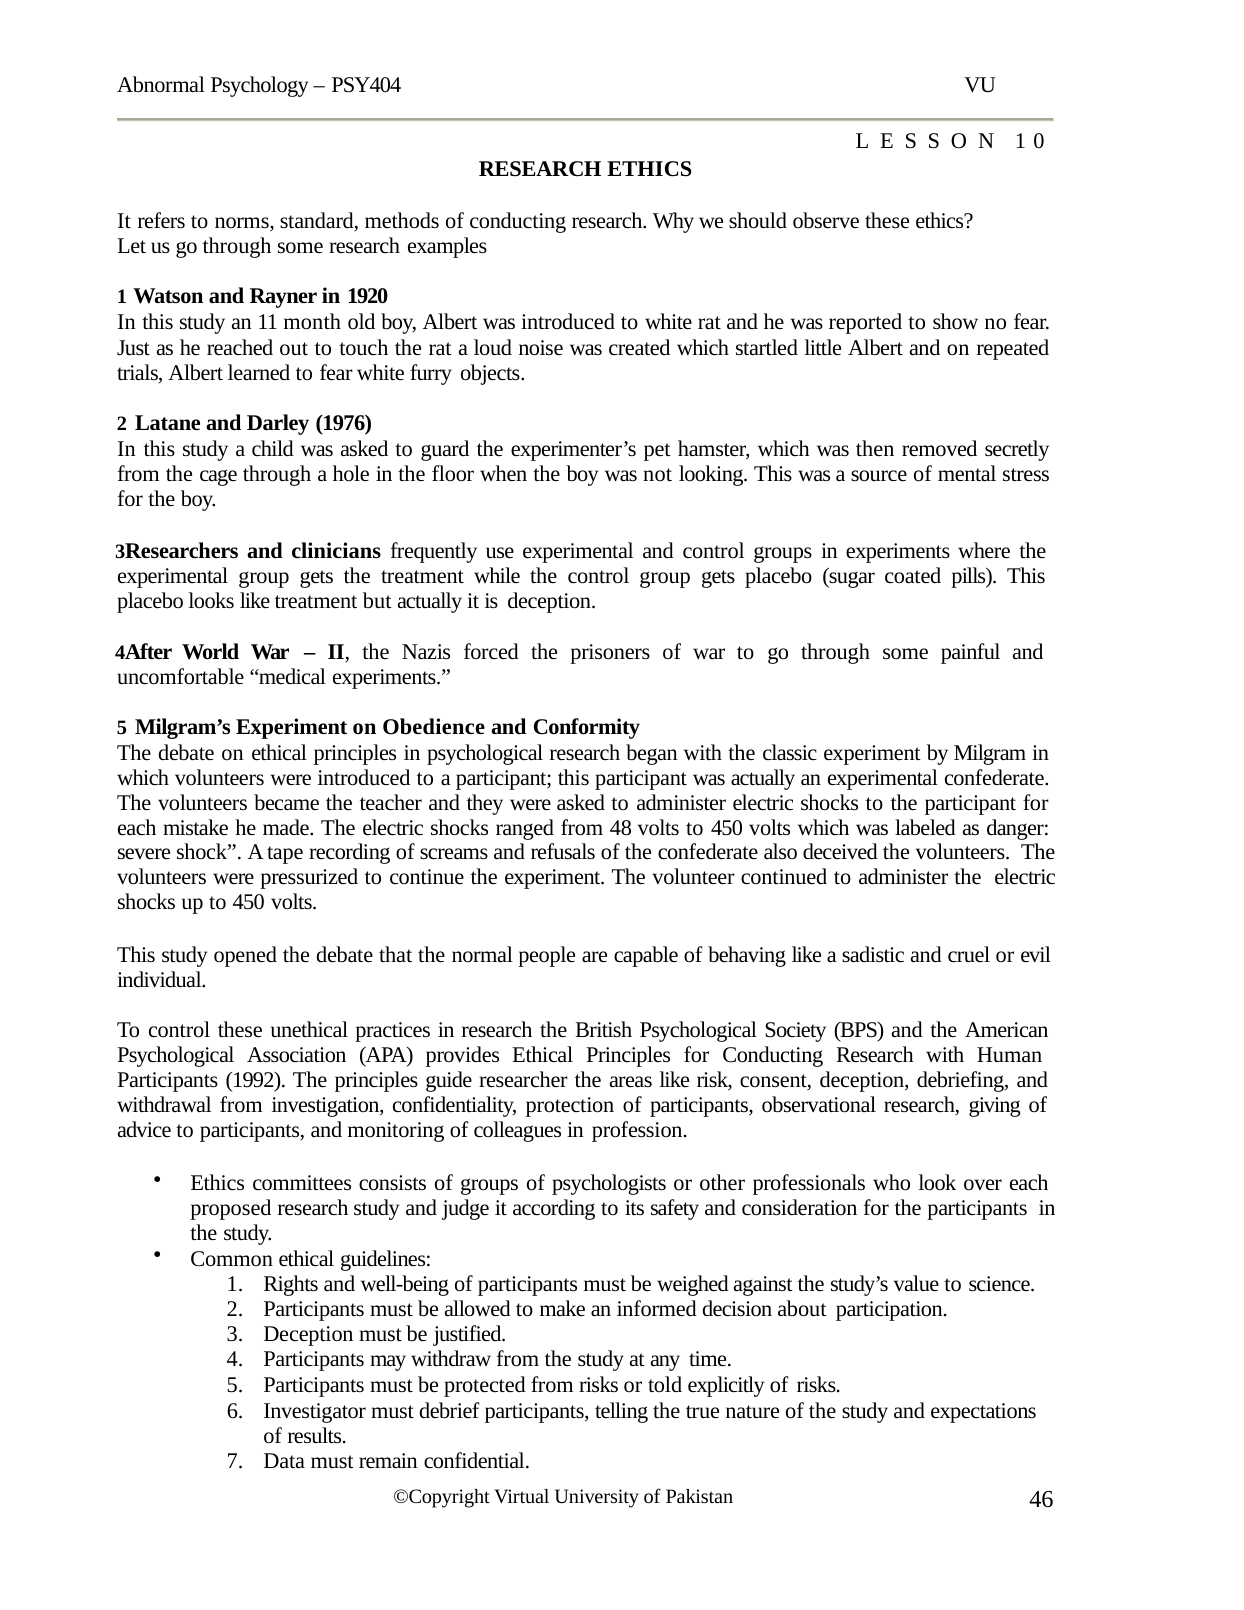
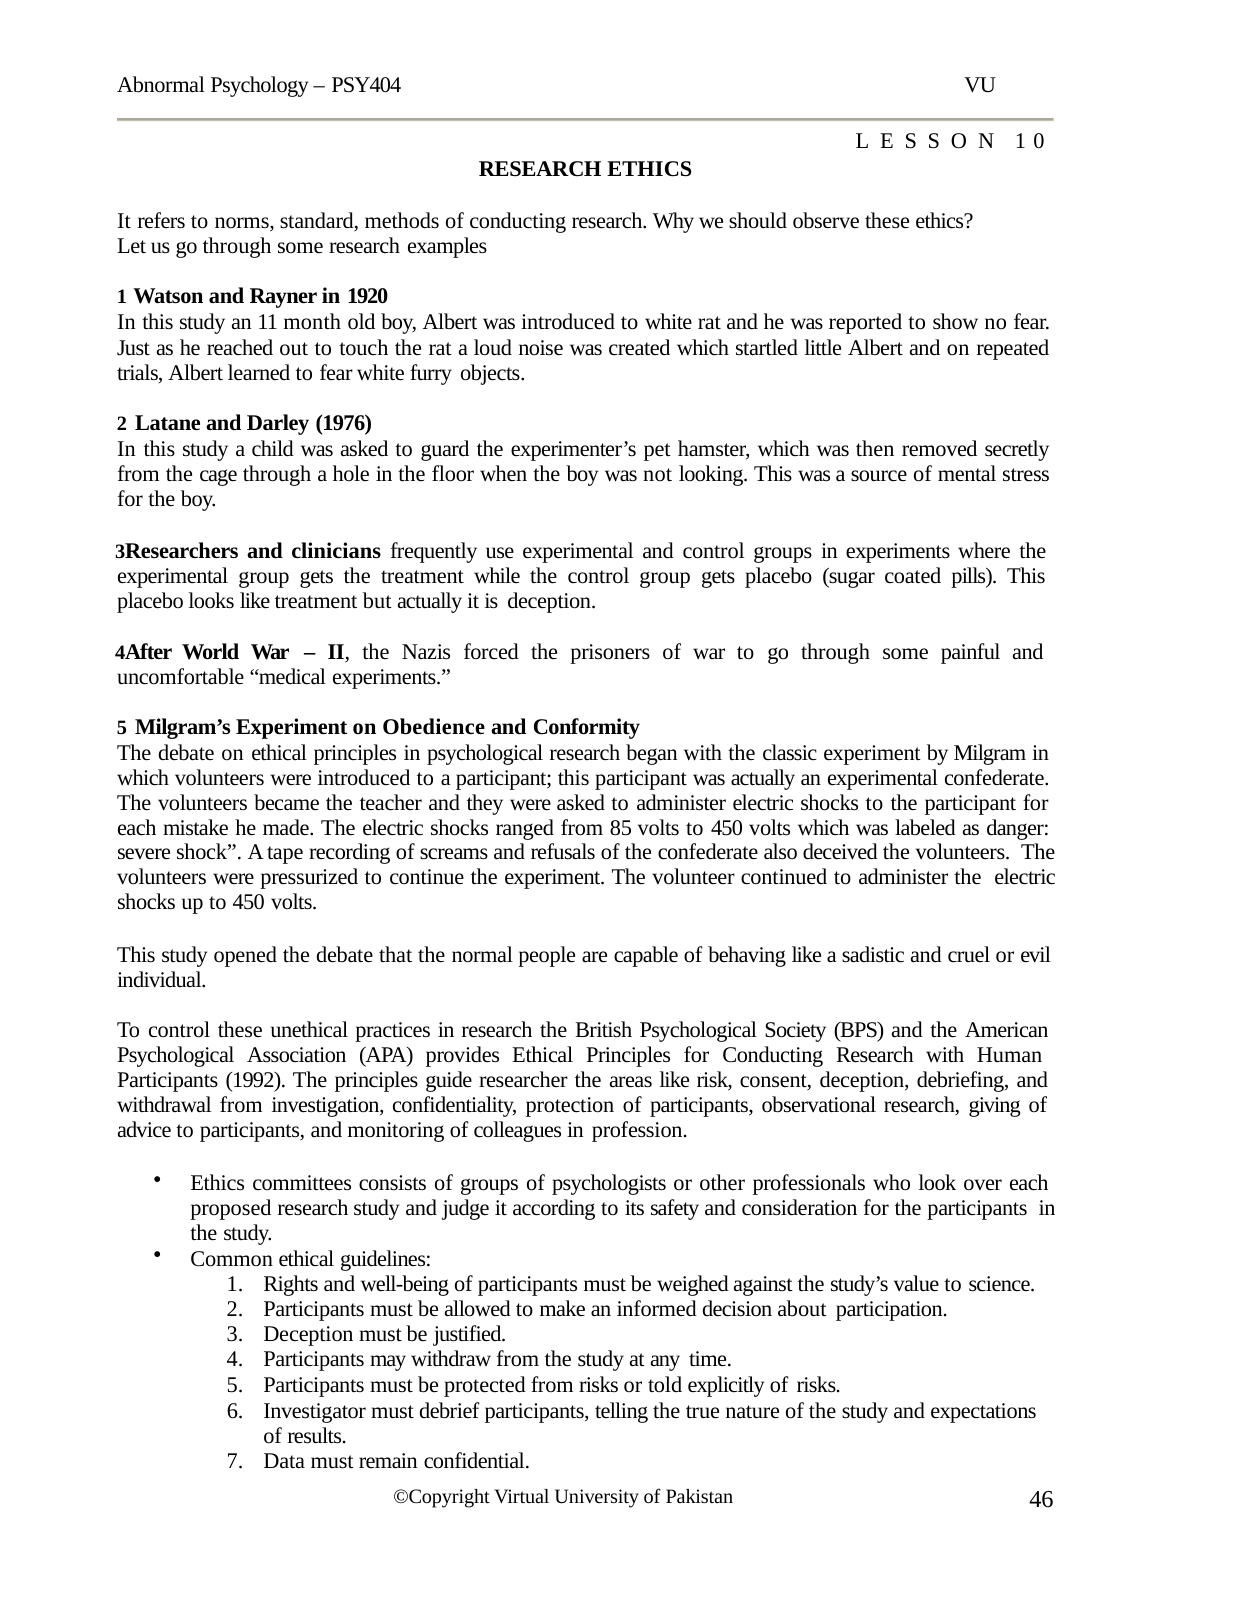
48: 48 -> 85
